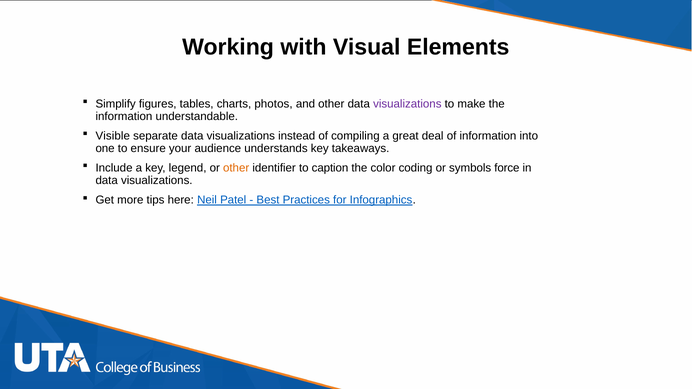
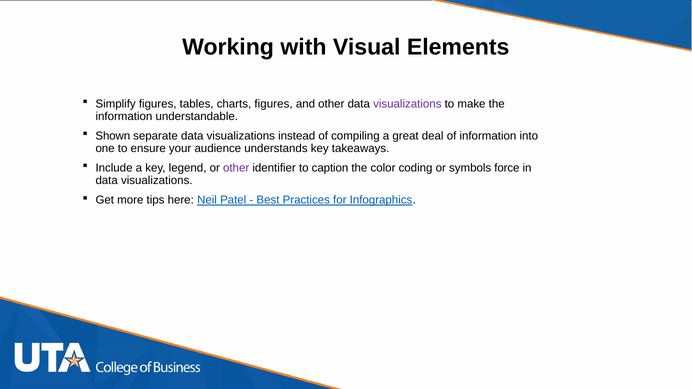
charts photos: photos -> figures
Visible: Visible -> Shown
other at (236, 168) colour: orange -> purple
